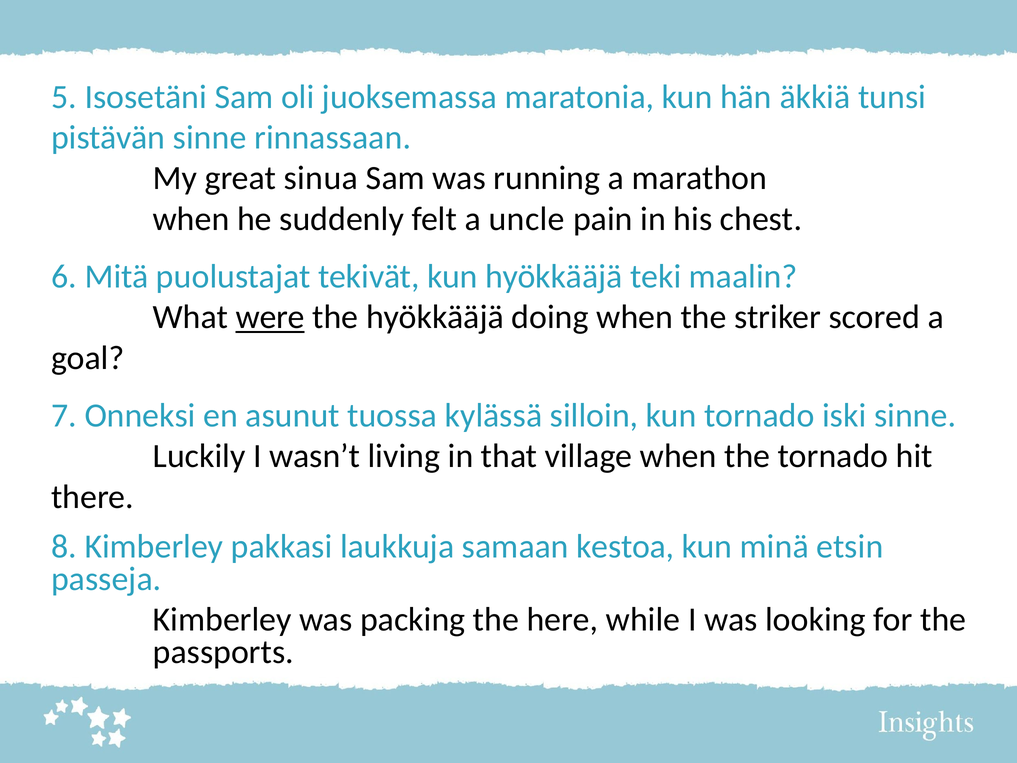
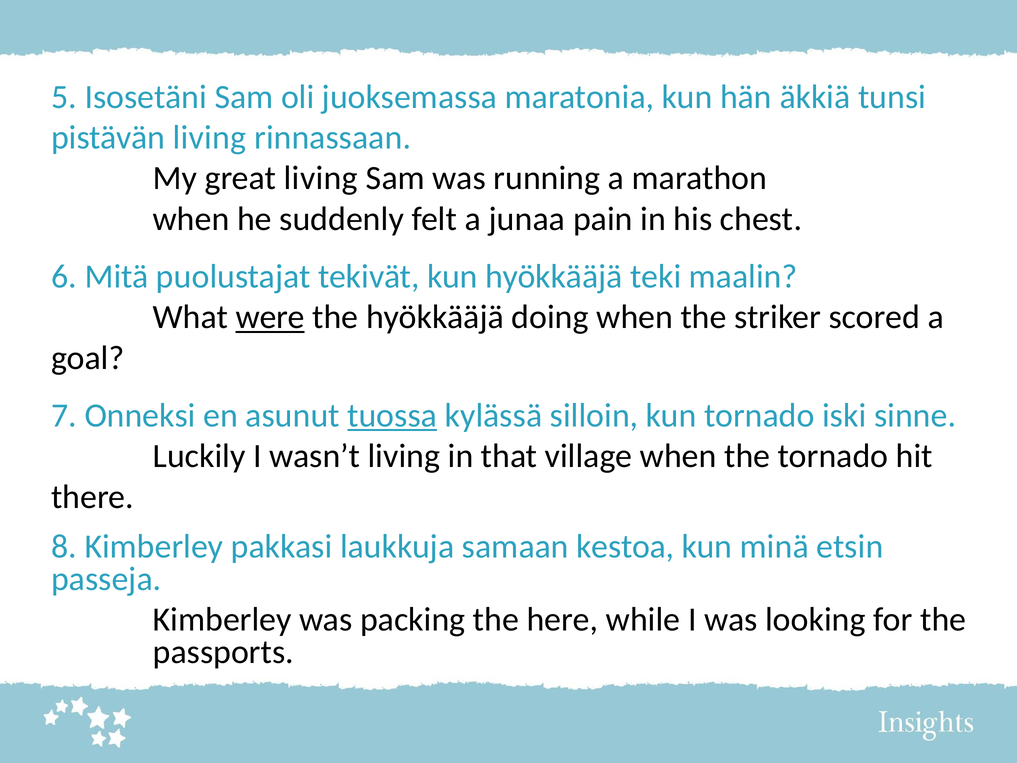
pistävän sinne: sinne -> living
great sinua: sinua -> living
uncle: uncle -> junaa
tuossa underline: none -> present
